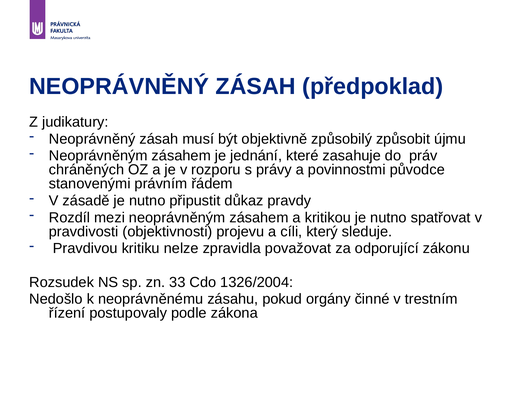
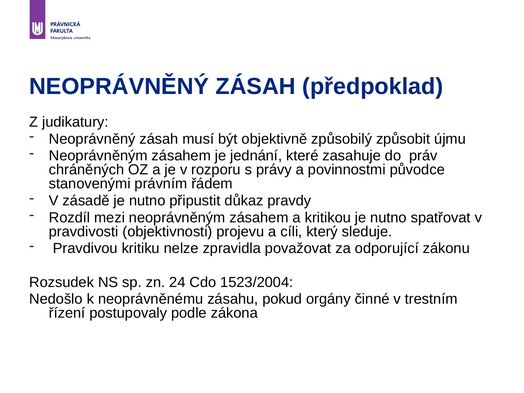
33: 33 -> 24
1326/2004: 1326/2004 -> 1523/2004
